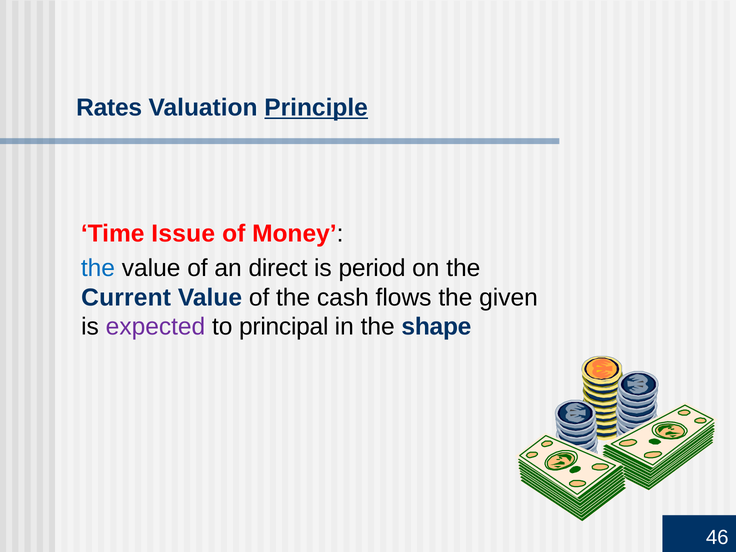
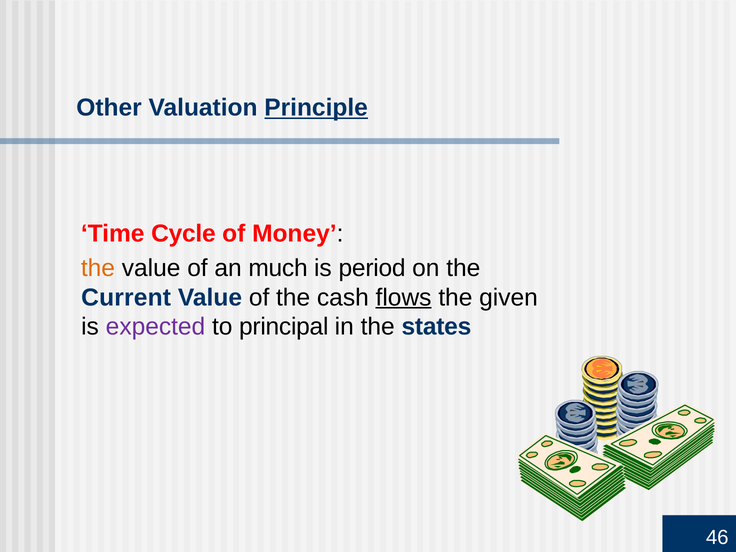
Rates: Rates -> Other
Issue: Issue -> Cycle
the at (98, 268) colour: blue -> orange
direct: direct -> much
flows underline: none -> present
shape: shape -> states
